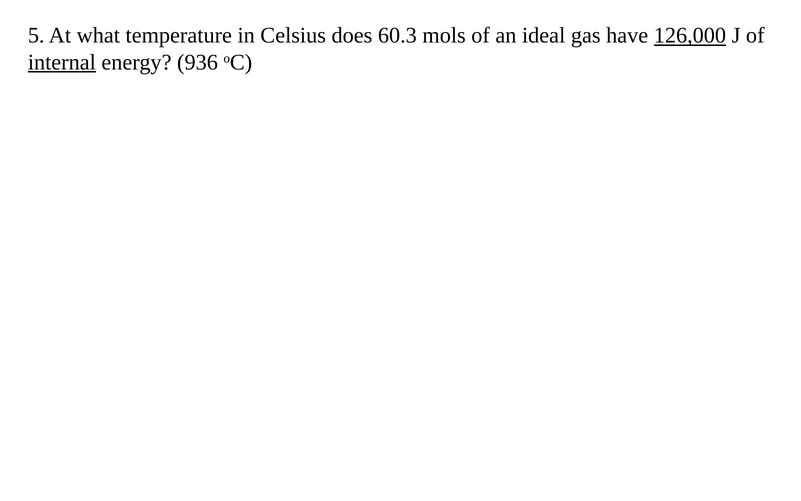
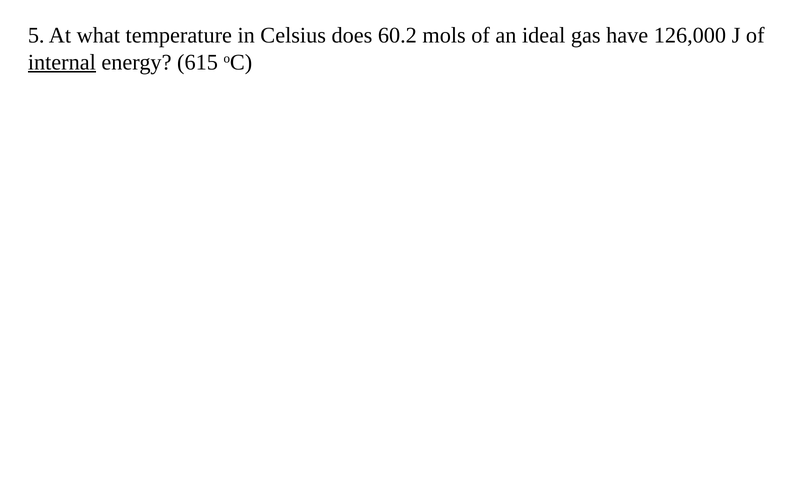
60.3: 60.3 -> 60.2
126,000 underline: present -> none
936: 936 -> 615
